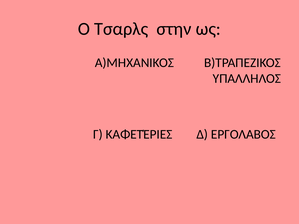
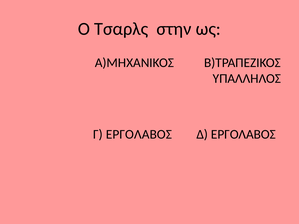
Γ ΚΑΦΕΤΈΡΙΕΣ: ΚΑΦΕΤΈΡΙΕΣ -> ΕΡΓΟΛΑΒΟΣ
